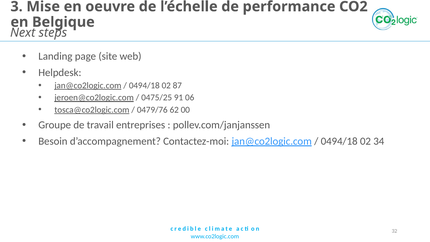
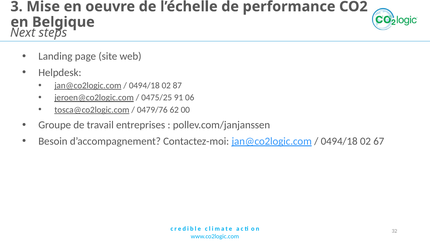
34: 34 -> 67
